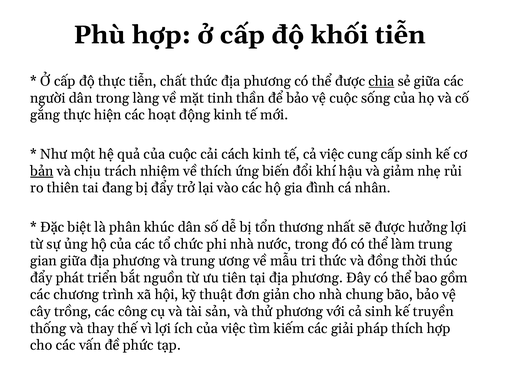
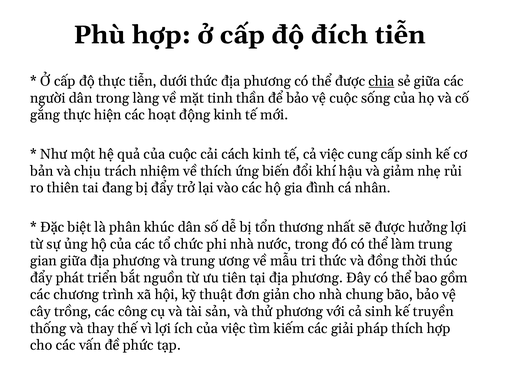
khối: khối -> đích
chất: chất -> dưới
bản underline: present -> none
